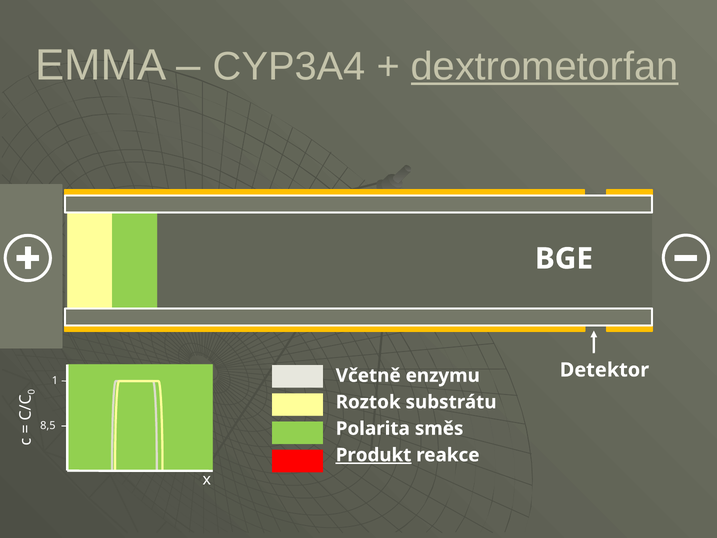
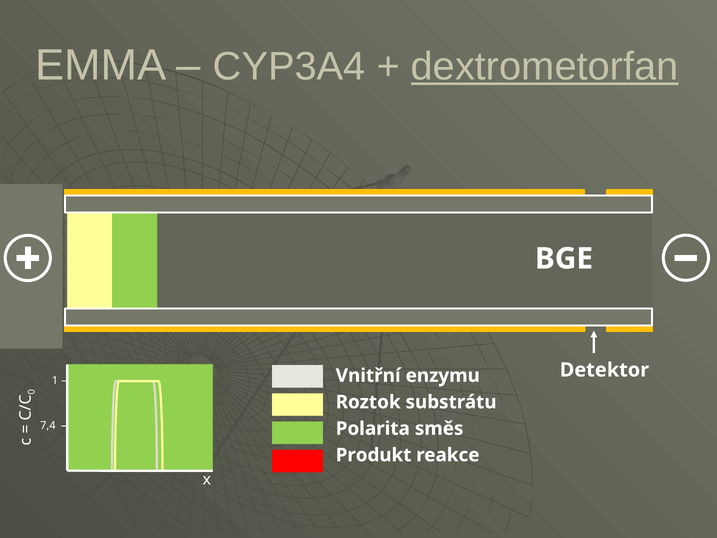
Včetně: Včetně -> Vnitřní
8,5: 8,5 -> 7,4
Produkt underline: present -> none
